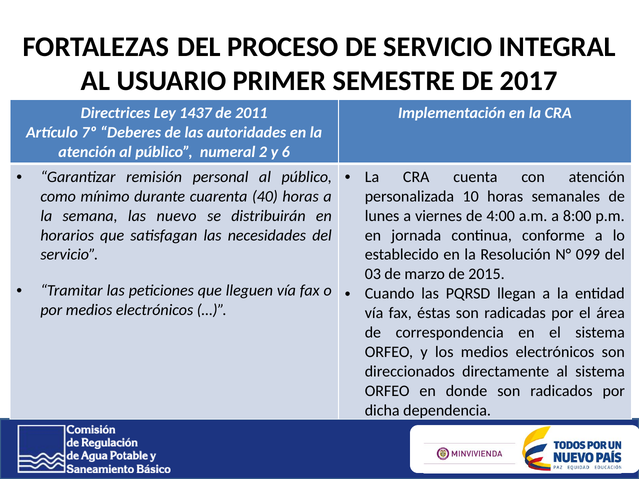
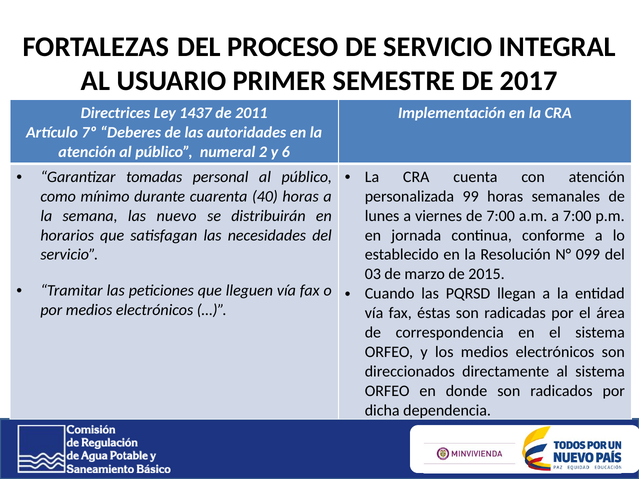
remisión: remisión -> tomadas
10: 10 -> 99
de 4:00: 4:00 -> 7:00
a 8:00: 8:00 -> 7:00
